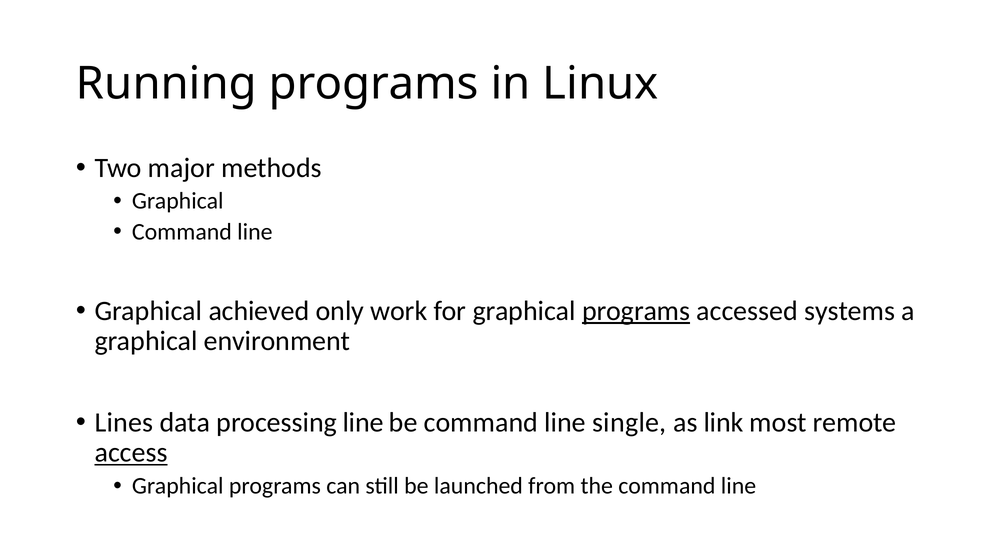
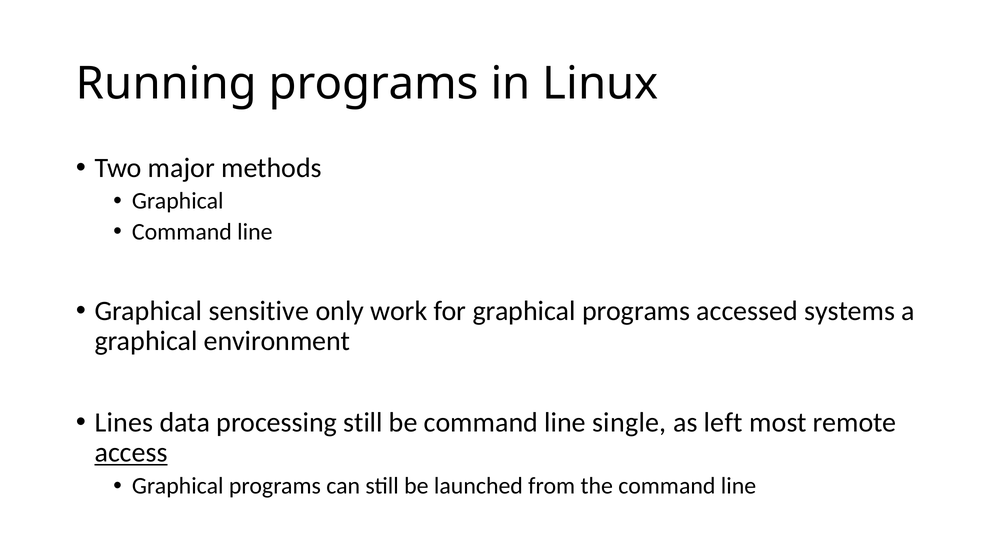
achieved: achieved -> sensitive
programs at (636, 311) underline: present -> none
processing line: line -> still
link: link -> left
